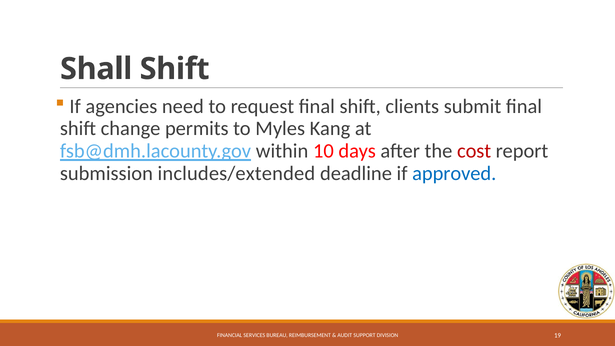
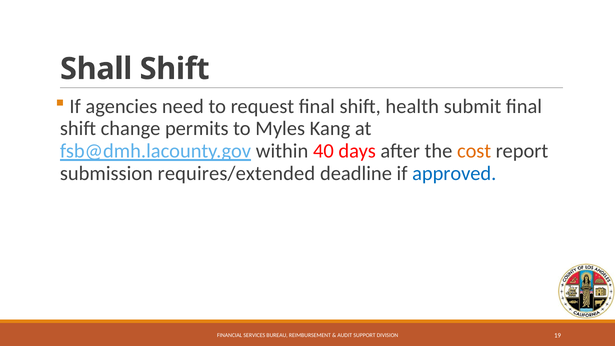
clients: clients -> health
10: 10 -> 40
cost colour: red -> orange
includes/extended: includes/extended -> requires/extended
